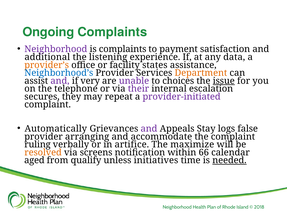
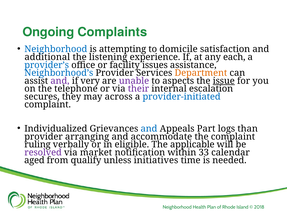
Neighborhood at (56, 49) colour: purple -> blue
is complaints: complaints -> attempting
payment: payment -> domicile
data: data -> each
provider’s colour: orange -> blue
states: states -> issues
choices: choices -> aspects
repeat: repeat -> across
provider-initiated colour: purple -> blue
Automatically: Automatically -> Individualized
and at (149, 129) colour: purple -> blue
Stay: Stay -> Part
false: false -> than
artifice: artifice -> eligible
maximize: maximize -> applicable
resolved colour: orange -> purple
screens: screens -> market
66: 66 -> 33
needed underline: present -> none
